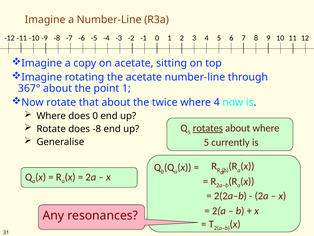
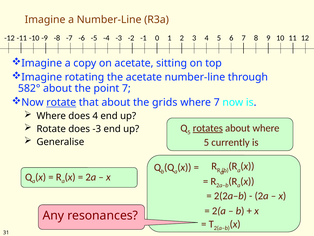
367°: 367° -> 582°
point 1: 1 -> 7
rotate at (61, 102) underline: none -> present
twice: twice -> grids
where 4: 4 -> 7
does 0: 0 -> 4
does -8: -8 -> -3
